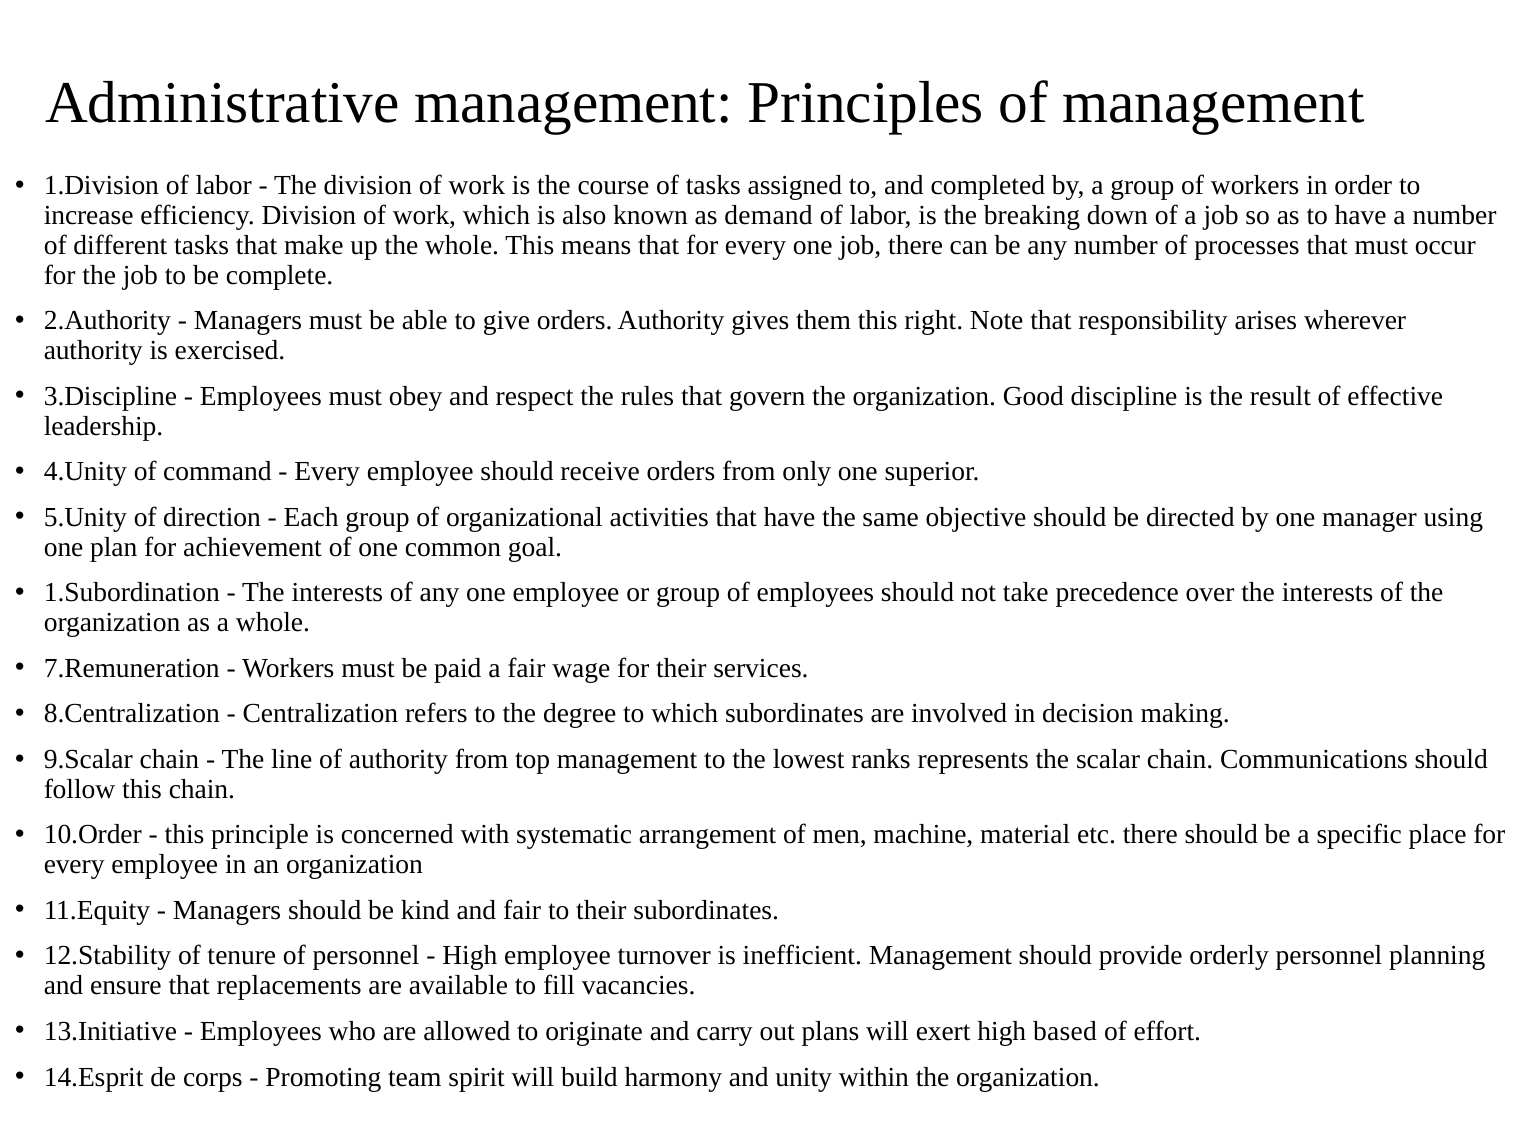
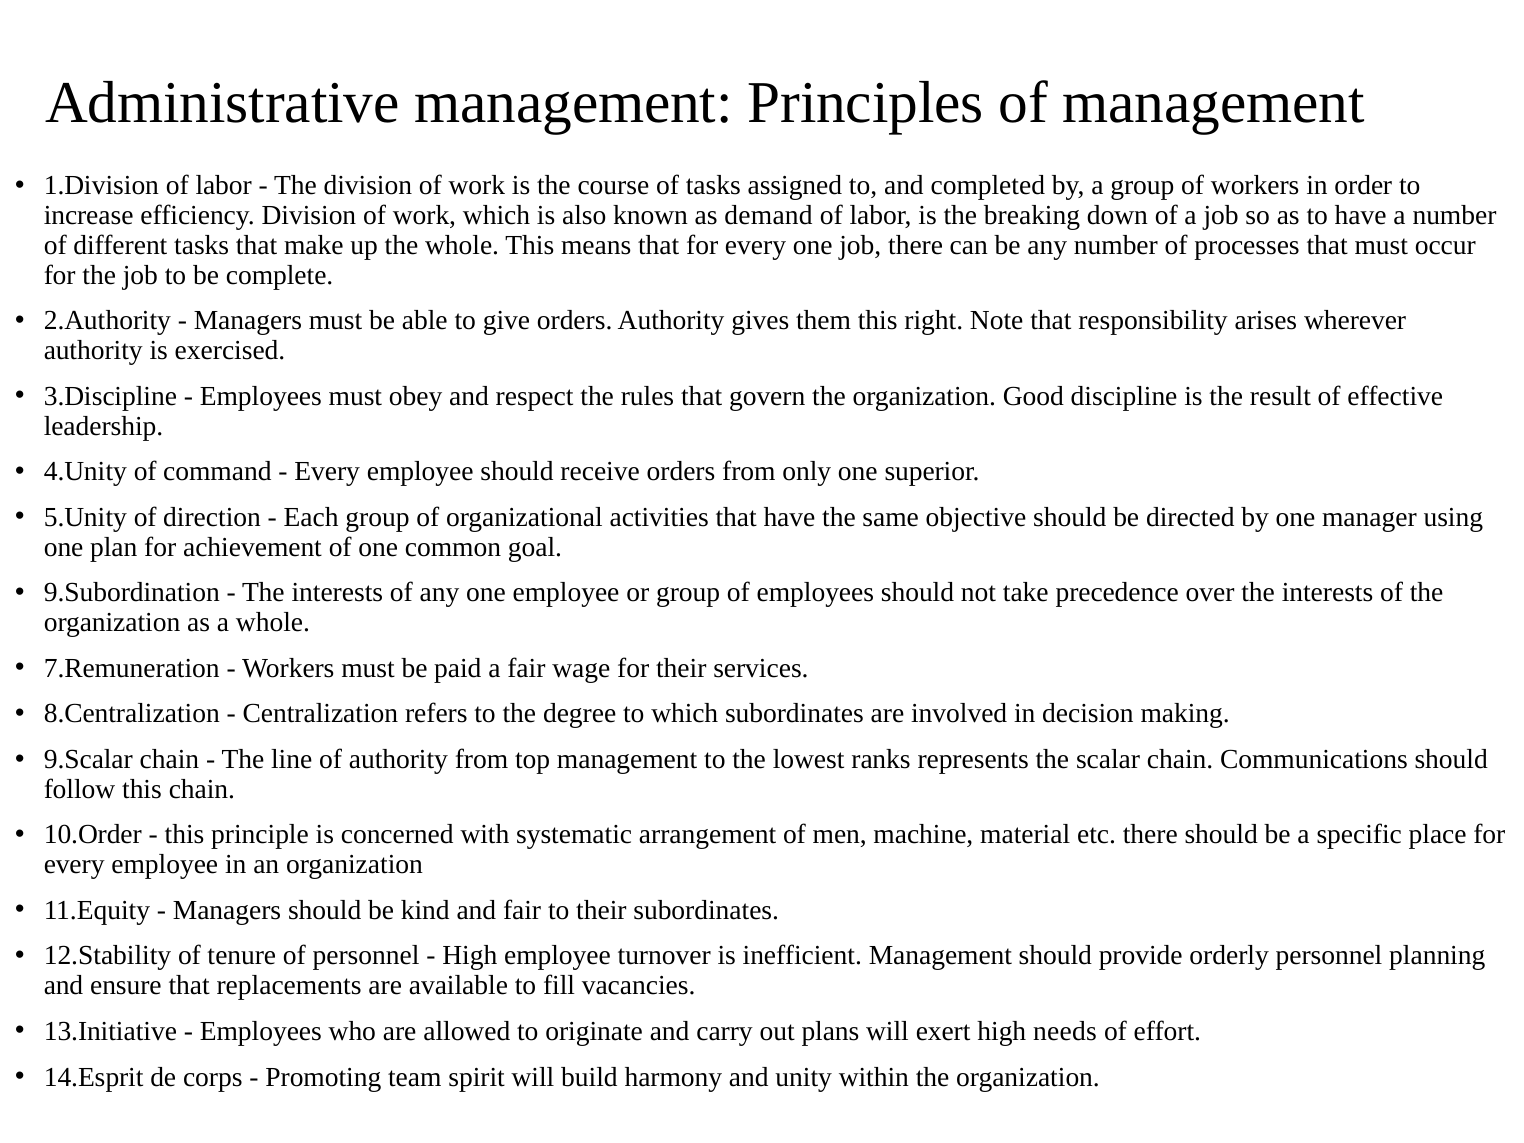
1.Subordination: 1.Subordination -> 9.Subordination
based: based -> needs
